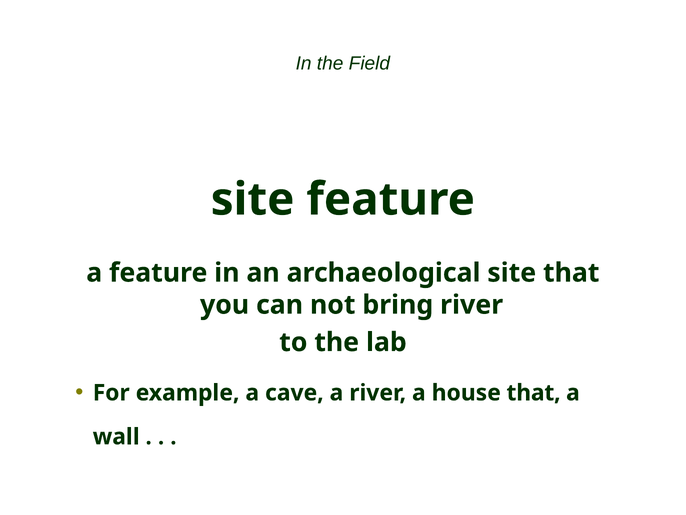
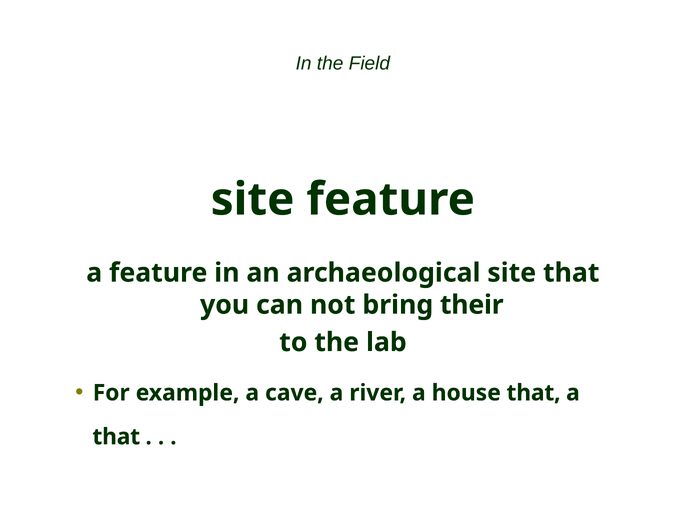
bring river: river -> their
wall at (116, 436): wall -> that
